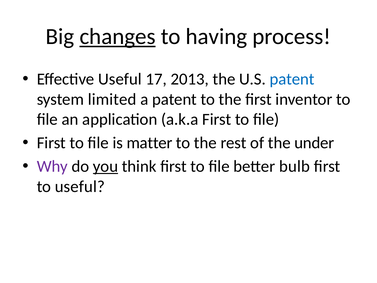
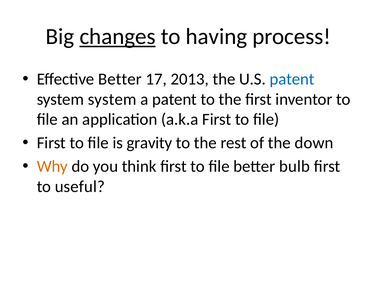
Effective Useful: Useful -> Better
system limited: limited -> system
matter: matter -> gravity
under: under -> down
Why colour: purple -> orange
you underline: present -> none
